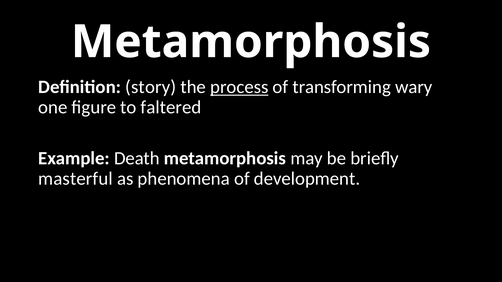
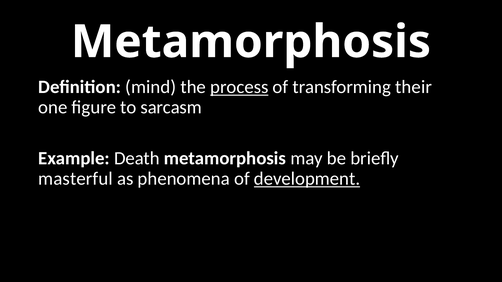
story: story -> mind
wary: wary -> their
faltered: faltered -> sarcasm
development underline: none -> present
